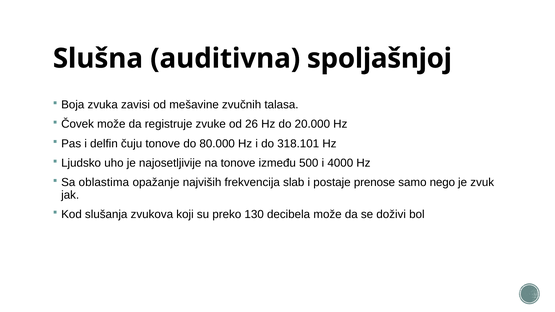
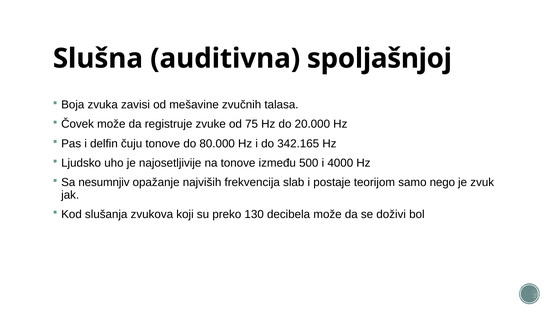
26: 26 -> 75
318.101: 318.101 -> 342.165
oblastima: oblastima -> nesumnjiv
prenose: prenose -> teorijom
